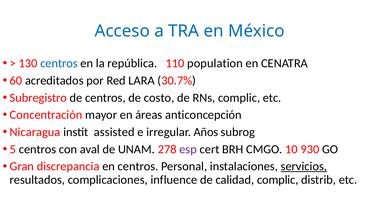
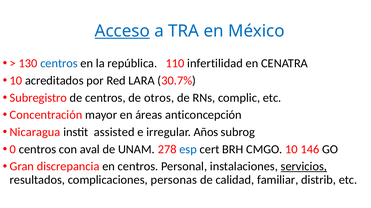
Acceso underline: none -> present
population: population -> infertilidad
60 at (16, 81): 60 -> 10
costo: costo -> otros
5: 5 -> 0
esp colour: purple -> blue
930: 930 -> 146
influence: influence -> personas
calidad complic: complic -> familiar
